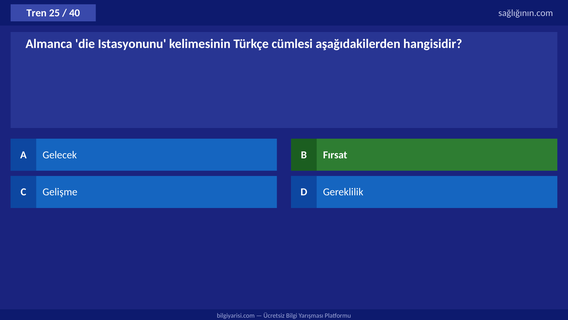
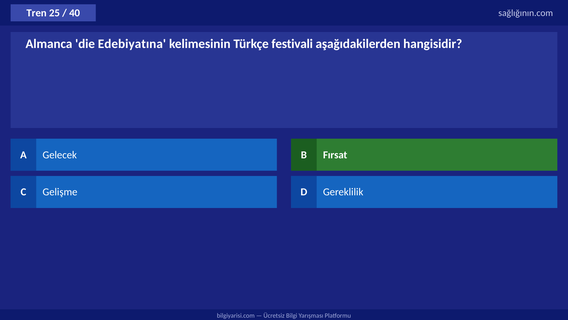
Istasyonunu: Istasyonunu -> Edebiyatına
cümlesi: cümlesi -> festivali
